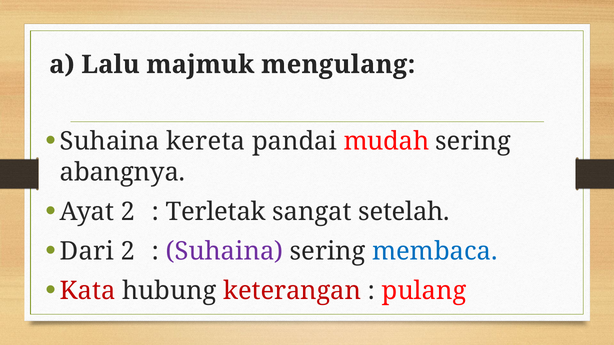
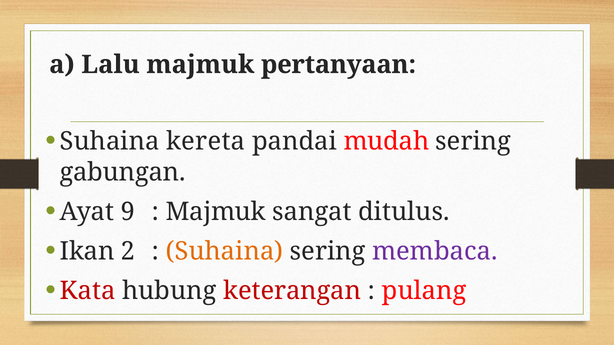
mengulang: mengulang -> pertanyaan
abangnya: abangnya -> gabungan
Ayat 2: 2 -> 9
Terletak at (216, 212): Terletak -> Majmuk
setelah: setelah -> ditulus
Dari: Dari -> Ikan
Suhaina at (225, 252) colour: purple -> orange
membaca colour: blue -> purple
